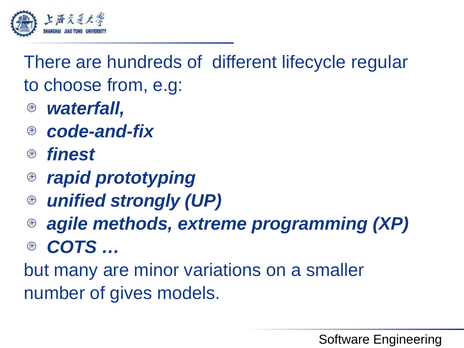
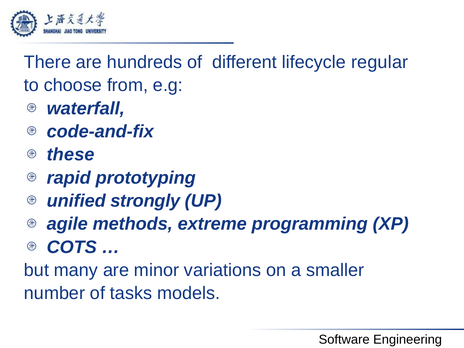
finest: finest -> these
gives: gives -> tasks
